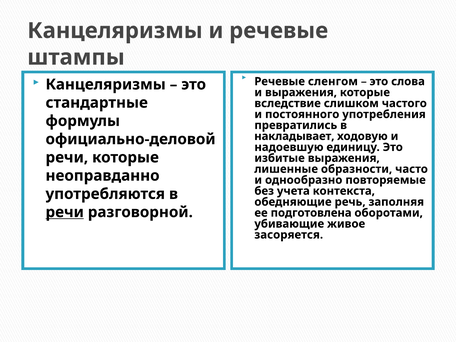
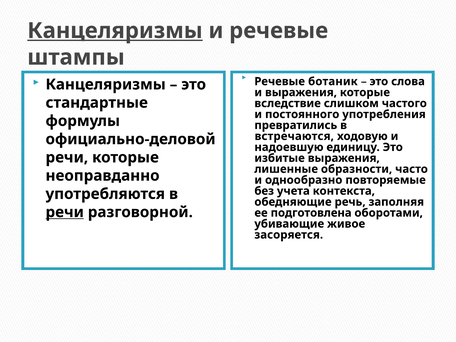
Канцеляризмы at (115, 31) underline: none -> present
сленгом: сленгом -> ботаник
накладывает: накладывает -> встречаются
